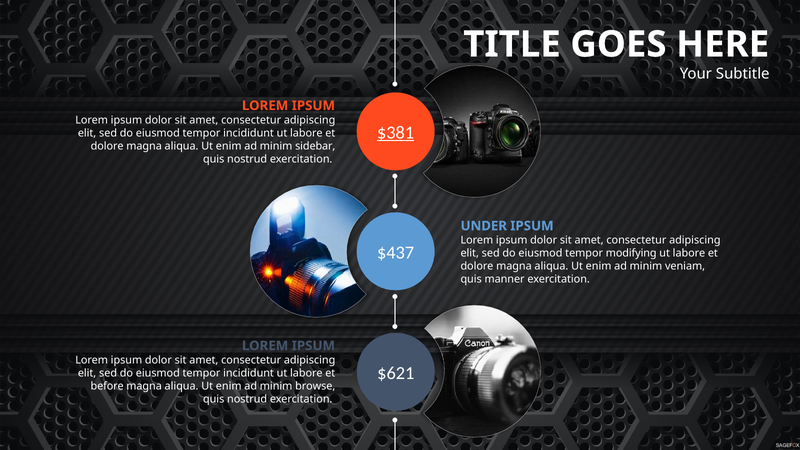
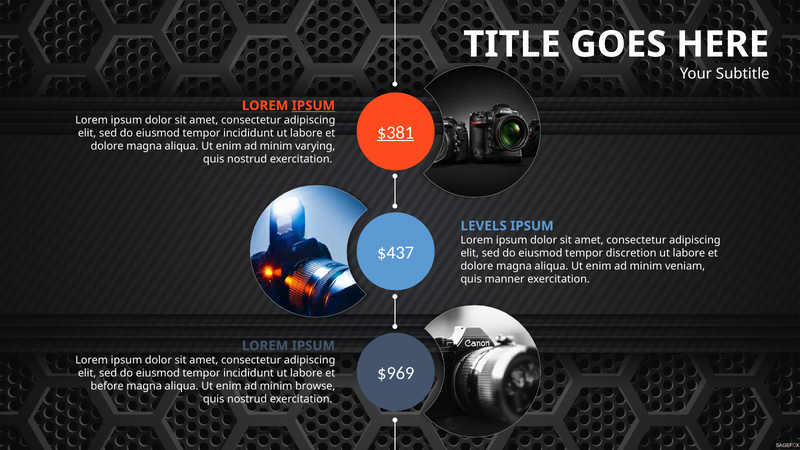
IPSUM at (313, 106) underline: none -> present
sidebar: sidebar -> varying
UNDER: UNDER -> LEVELS
modifying: modifying -> discretion
$621: $621 -> $969
